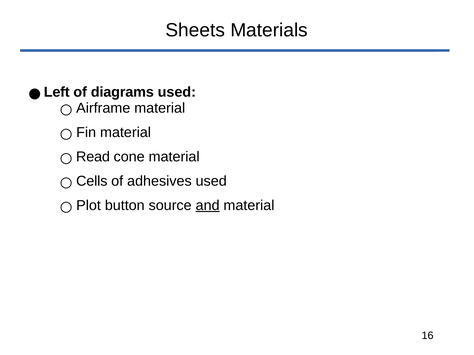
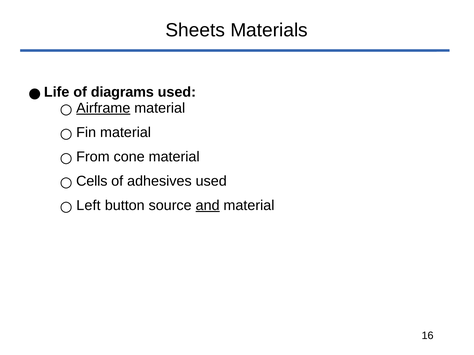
Left: Left -> Life
Airframe underline: none -> present
Read: Read -> From
Plot: Plot -> Left
